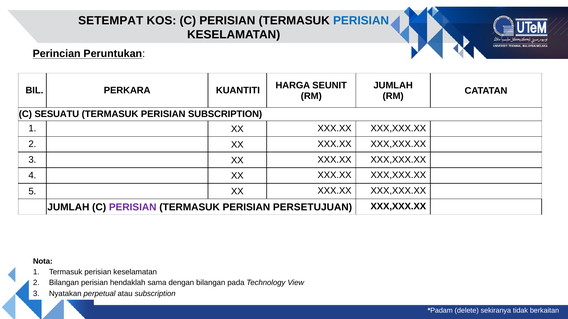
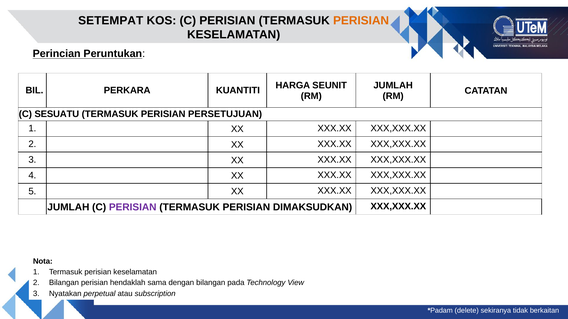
PERISIAN at (361, 21) colour: blue -> orange
PERISIAN SUBSCRIPTION: SUBSCRIPTION -> PERSETUJUAN
PERSETUJUAN: PERSETUJUAN -> DIMAKSUDKAN
